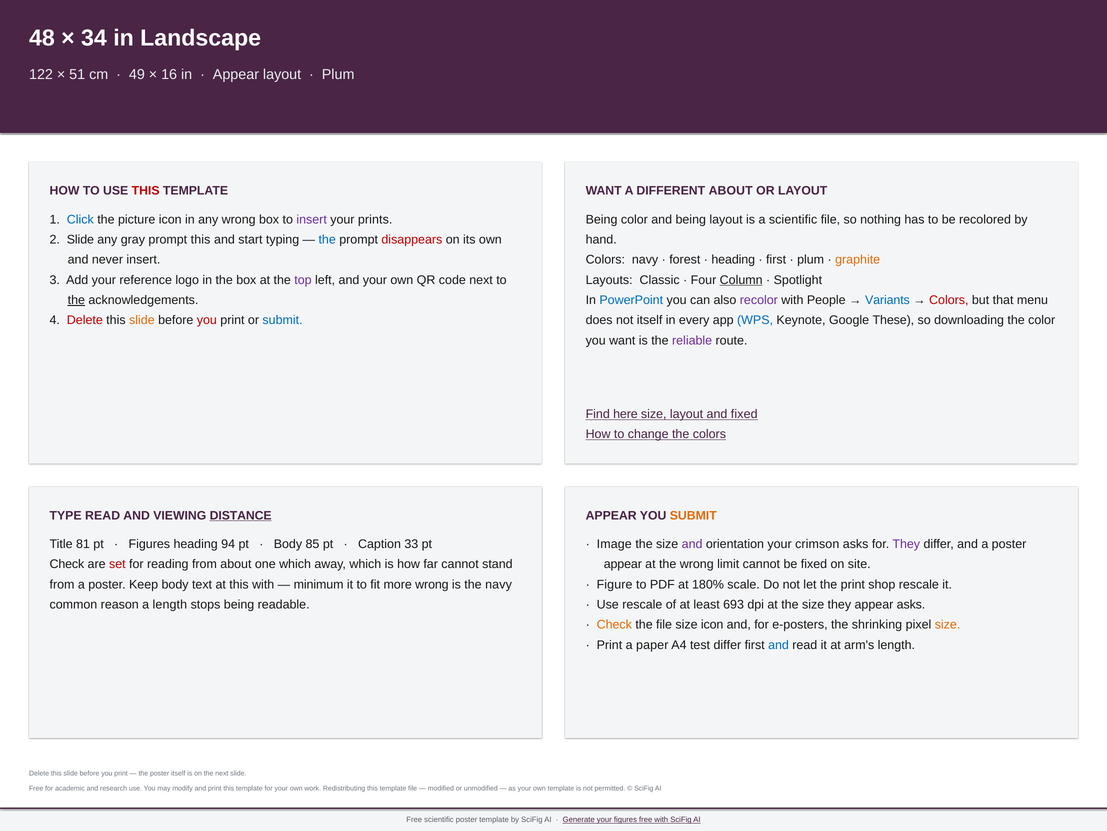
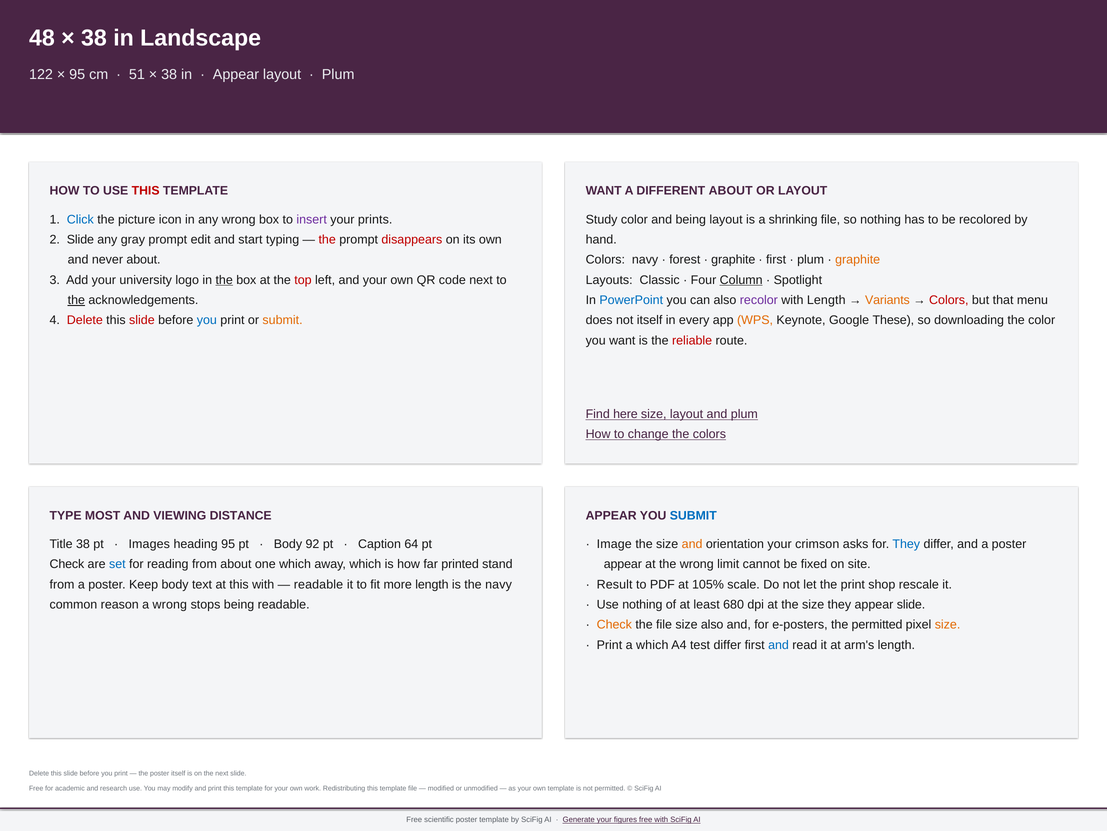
34 at (94, 38): 34 -> 38
51 at (77, 74): 51 -> 95
49: 49 -> 51
16 at (169, 74): 16 -> 38
Being at (602, 219): Being -> Study
a scientific: scientific -> shrinking
prompt this: this -> edit
the at (327, 239) colour: blue -> red
never insert: insert -> about
heading at (733, 260): heading -> graphite
reference: reference -> university
the at (224, 280) underline: none -> present
top colour: purple -> red
with People: People -> Length
Variants colour: blue -> orange
slide at (142, 320) colour: orange -> red
you at (207, 320) colour: red -> blue
submit at (283, 320) colour: blue -> orange
WPS colour: blue -> orange
reliable colour: purple -> red
and fixed: fixed -> plum
TYPE READ: READ -> MOST
DISTANCE underline: present -> none
SUBMIT at (693, 515) colour: orange -> blue
Title 81: 81 -> 38
Figures at (149, 544): Figures -> Images
heading 94: 94 -> 95
85: 85 -> 92
33: 33 -> 64
and at (692, 544) colour: purple -> orange
They at (906, 544) colour: purple -> blue
set colour: red -> blue
far cannot: cannot -> printed
minimum at (319, 584): minimum -> readable
more wrong: wrong -> length
Figure: Figure -> Result
180%: 180% -> 105%
a length: length -> wrong
Use rescale: rescale -> nothing
693: 693 -> 680
appear asks: asks -> slide
size icon: icon -> also
the shrinking: shrinking -> permitted
a paper: paper -> which
